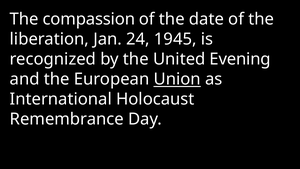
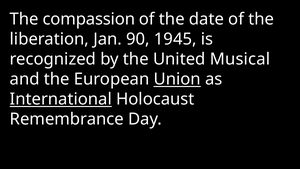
24: 24 -> 90
Evening: Evening -> Musical
International underline: none -> present
